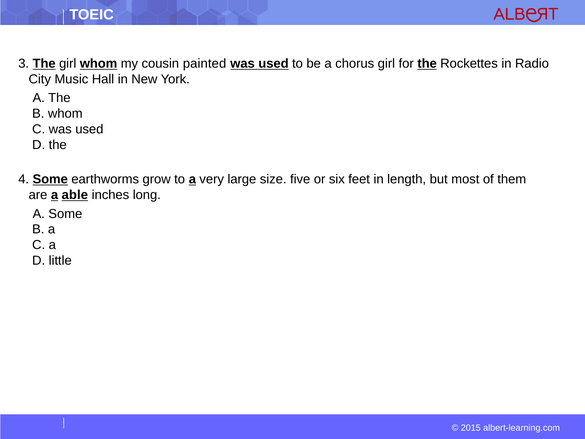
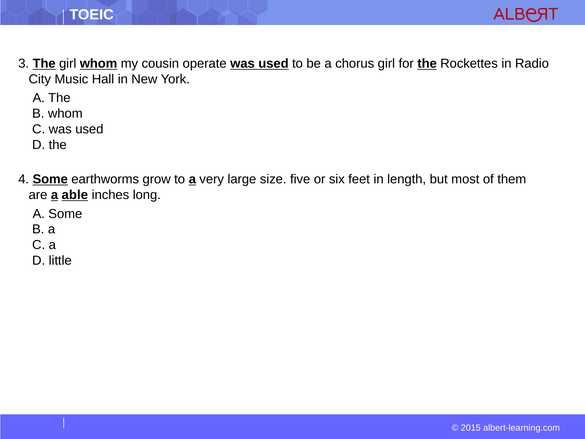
painted: painted -> operate
